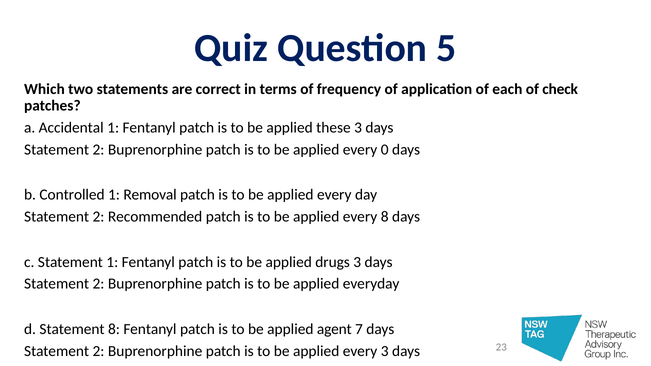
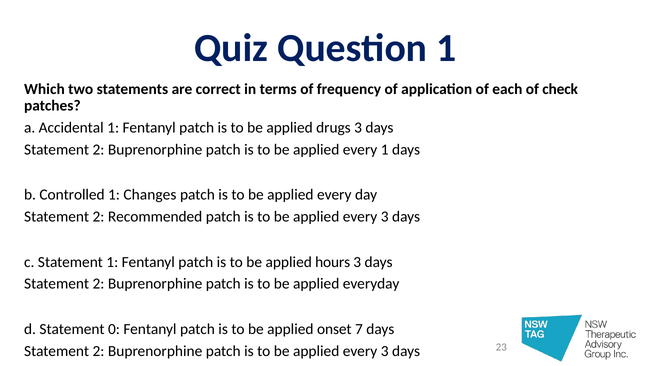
Question 5: 5 -> 1
these: these -> drugs
every 0: 0 -> 1
Removal: Removal -> Changes
8 at (385, 217): 8 -> 3
drugs: drugs -> hours
Statement 8: 8 -> 0
agent: agent -> onset
